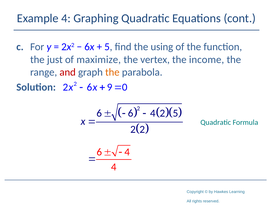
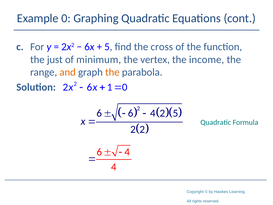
Example 4: 4 -> 0
using: using -> cross
maximize: maximize -> minimum
and colour: red -> orange
9: 9 -> 1
